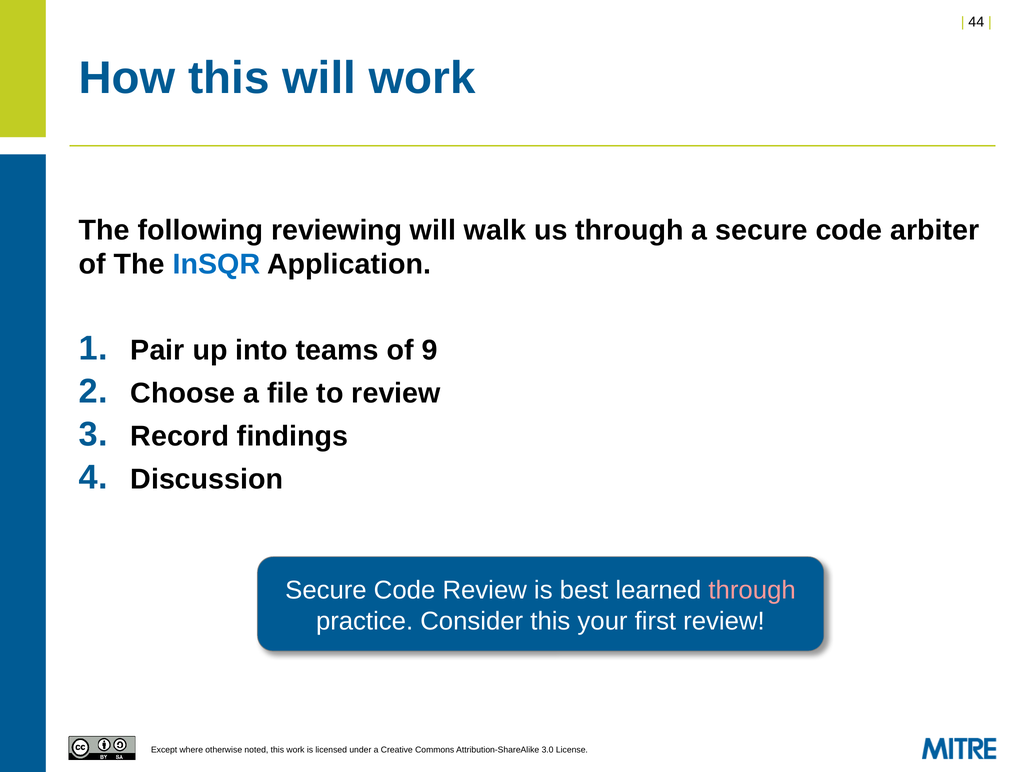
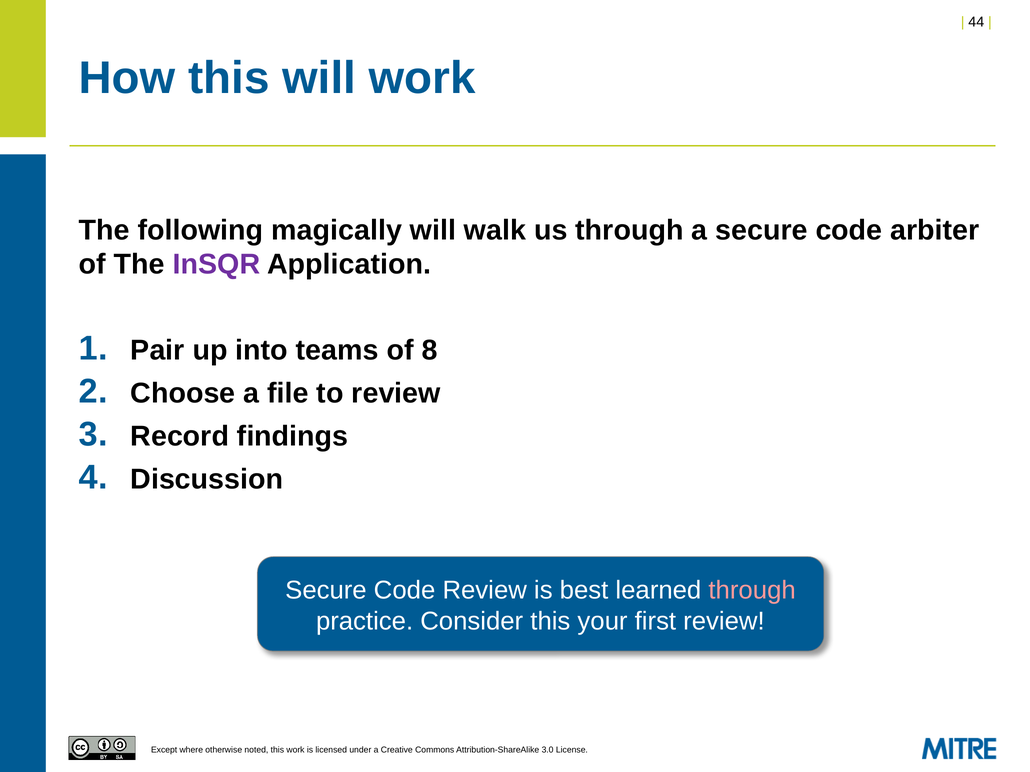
reviewing: reviewing -> magically
InSQR colour: blue -> purple
9: 9 -> 8
